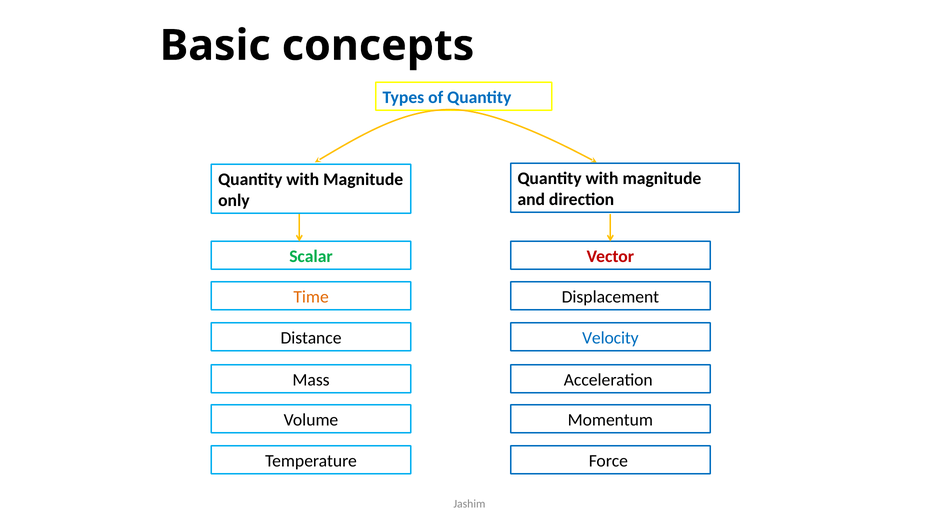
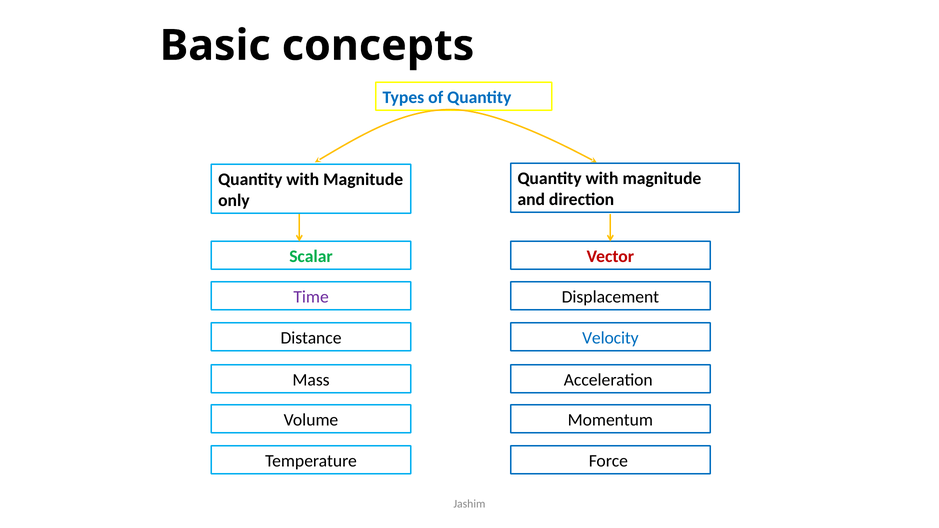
Time colour: orange -> purple
